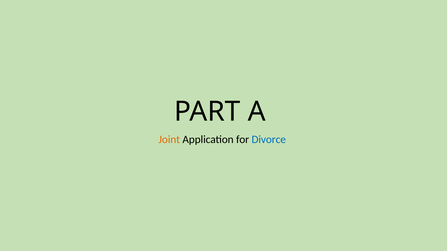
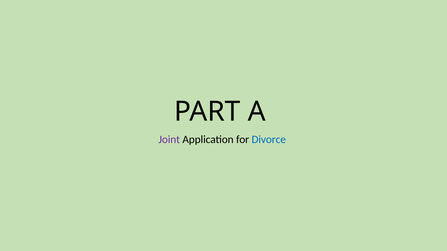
Joint colour: orange -> purple
